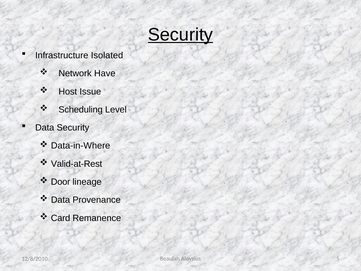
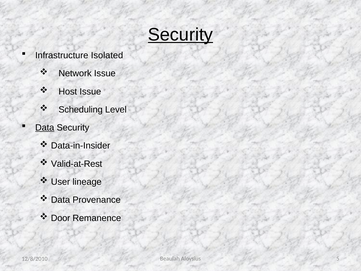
Network Have: Have -> Issue
Data at (45, 128) underline: none -> present
Data-in-Where: Data-in-Where -> Data-in-Insider
Door: Door -> User
Card: Card -> Door
